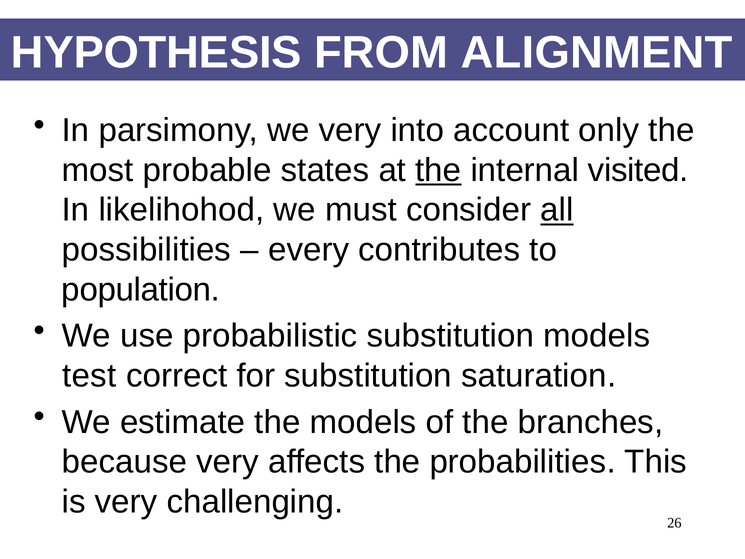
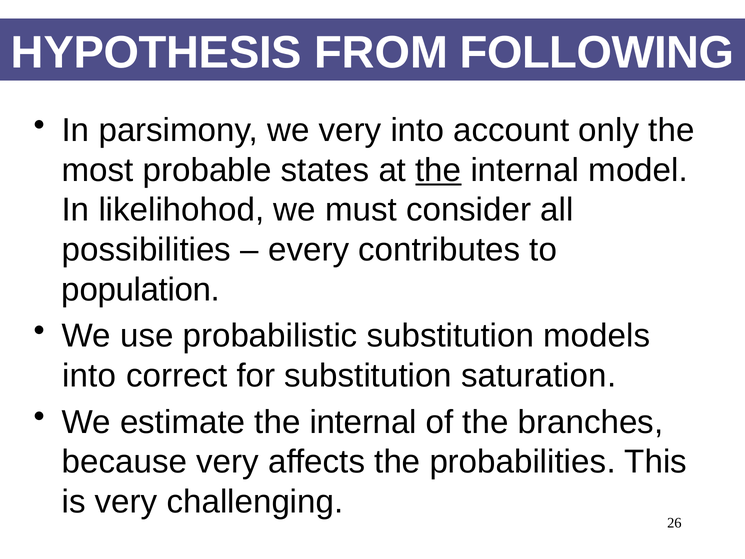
ALIGNMENT: ALIGNMENT -> FOLLOWING
visited: visited -> model
all underline: present -> none
test at (89, 376): test -> into
estimate the models: models -> internal
